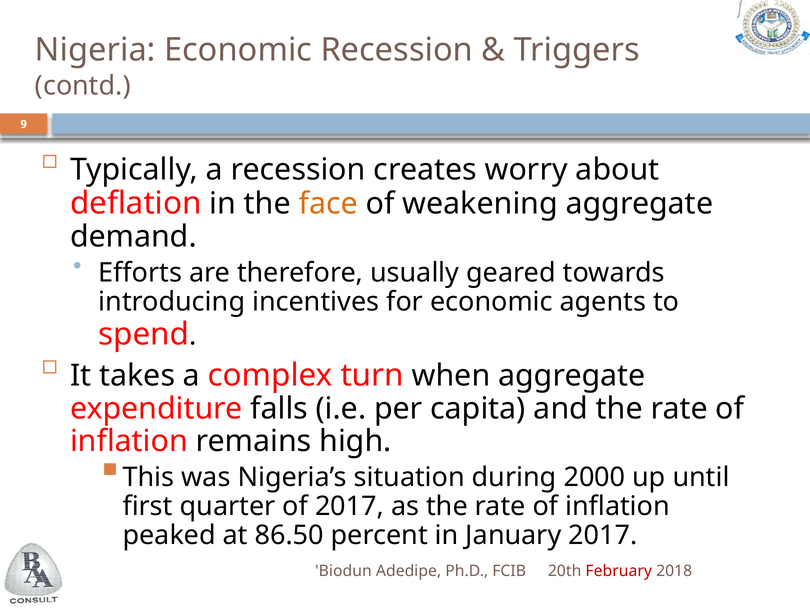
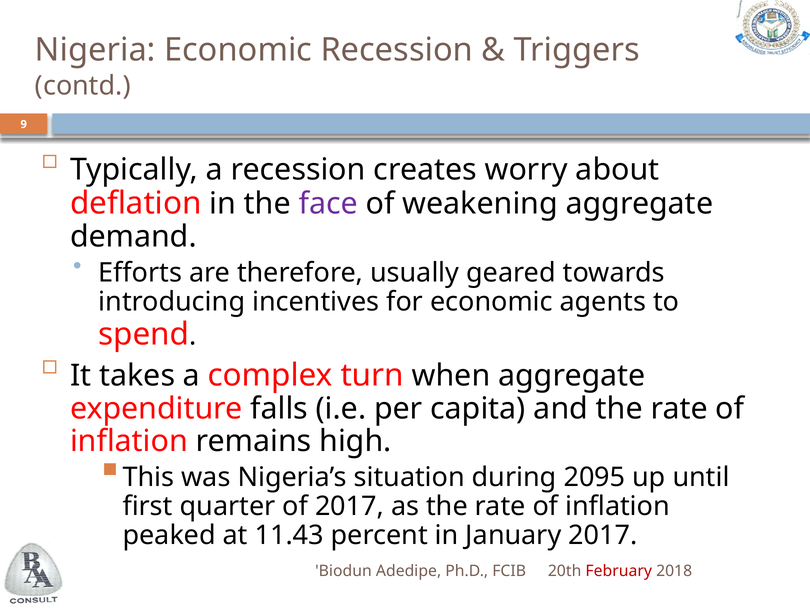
face colour: orange -> purple
2000: 2000 -> 2095
86.50: 86.50 -> 11.43
